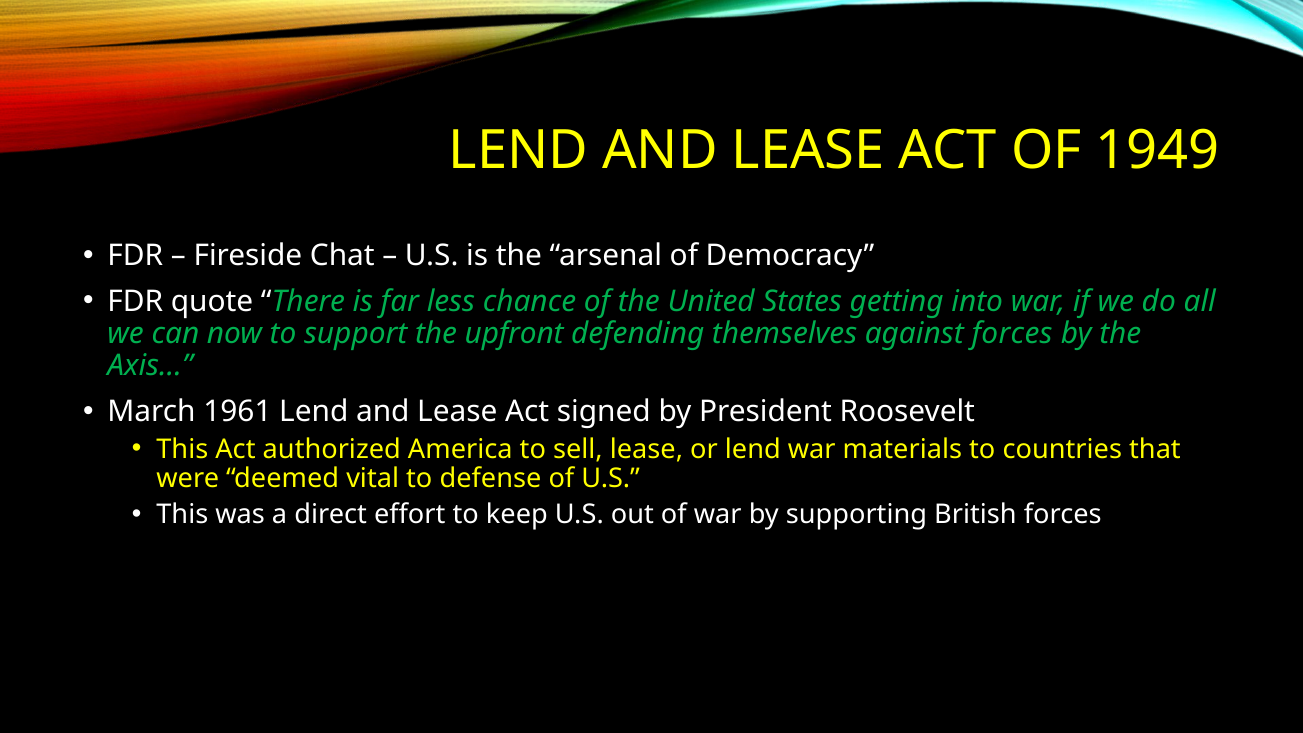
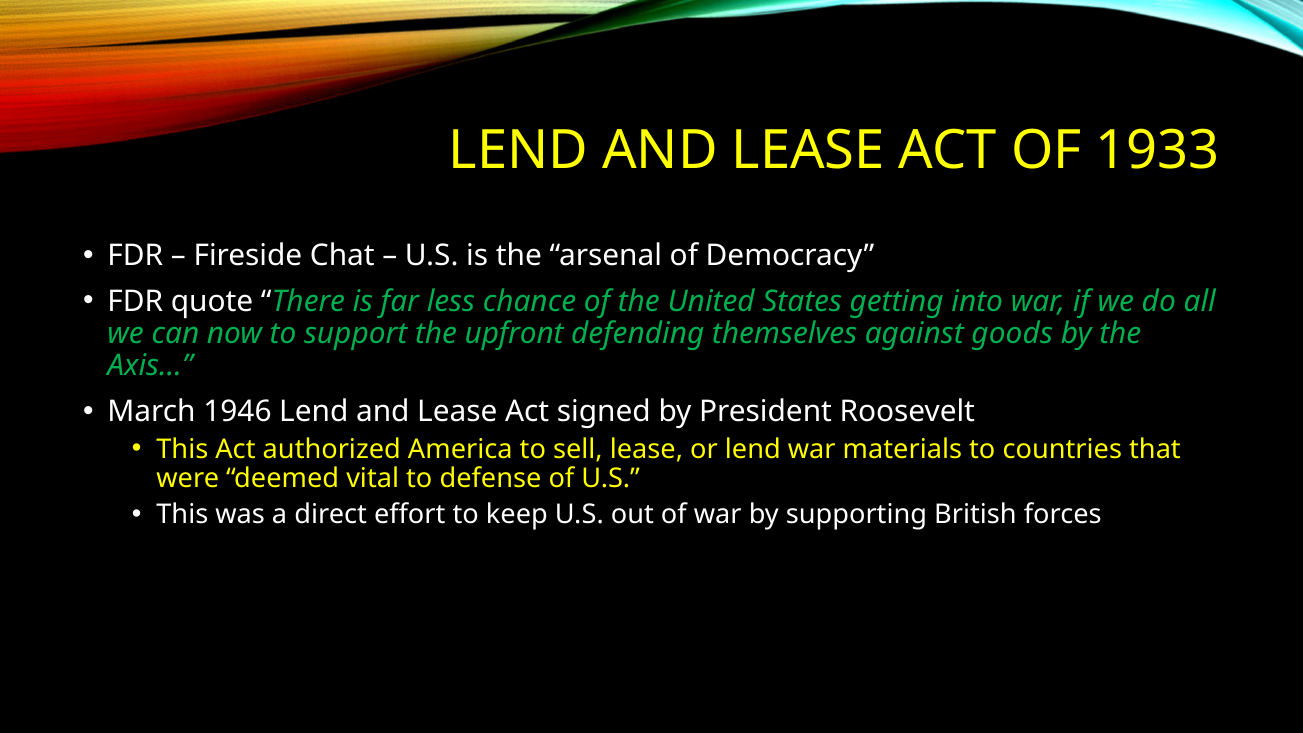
1949: 1949 -> 1933
against forces: forces -> goods
1961: 1961 -> 1946
